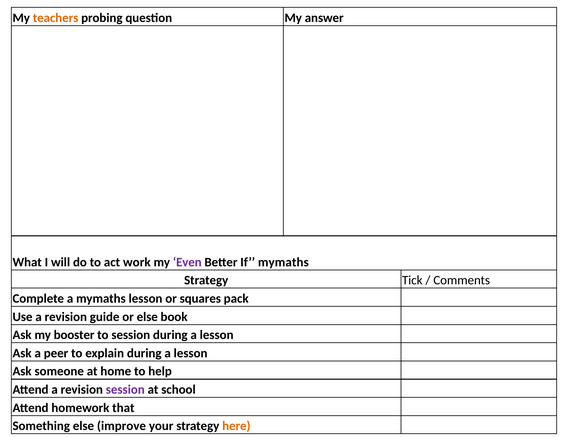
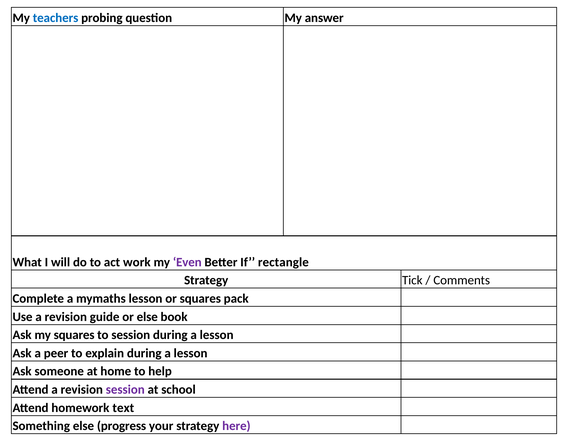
teachers colour: orange -> blue
If mymaths: mymaths -> rectangle
my booster: booster -> squares
that: that -> text
improve: improve -> progress
here colour: orange -> purple
